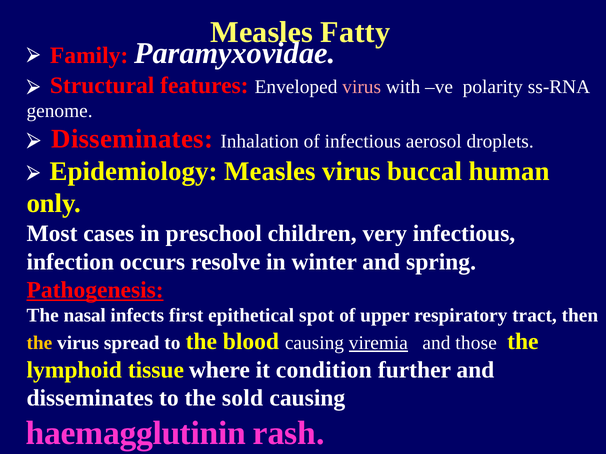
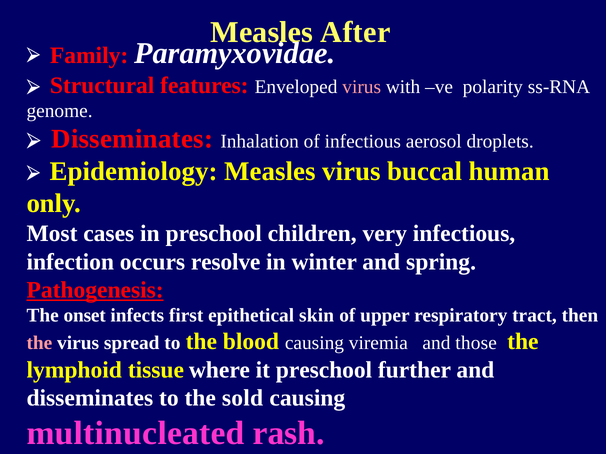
Fatty: Fatty -> After
nasal: nasal -> onset
spot: spot -> skin
the at (39, 343) colour: yellow -> pink
viremia underline: present -> none
it condition: condition -> preschool
haemagglutinin: haemagglutinin -> multinucleated
